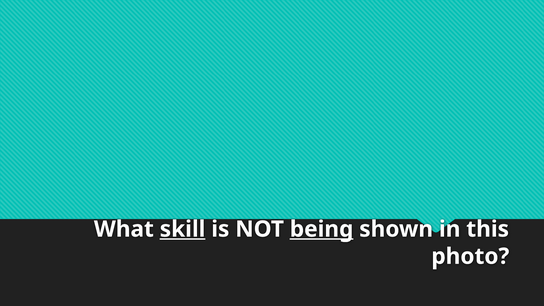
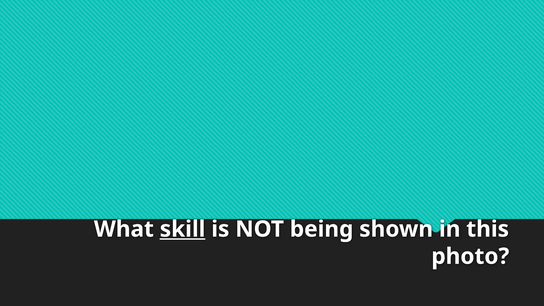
being underline: present -> none
